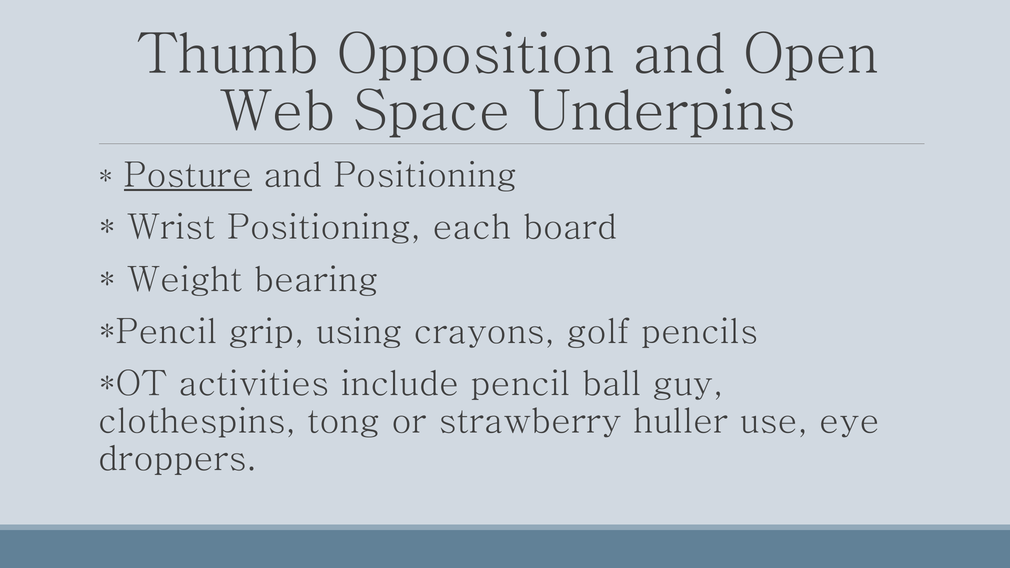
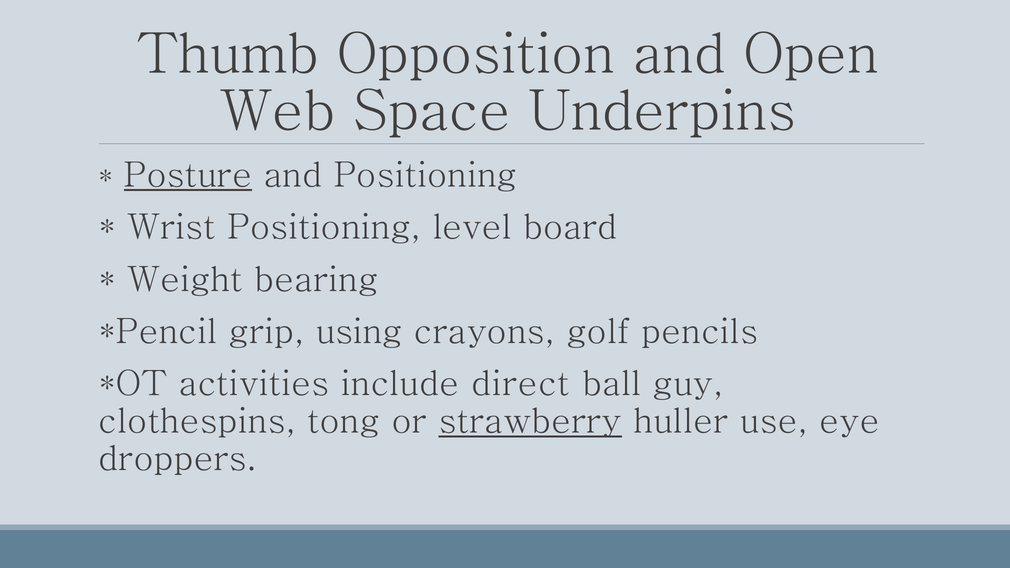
each: each -> level
pencil: pencil -> direct
strawberry underline: none -> present
